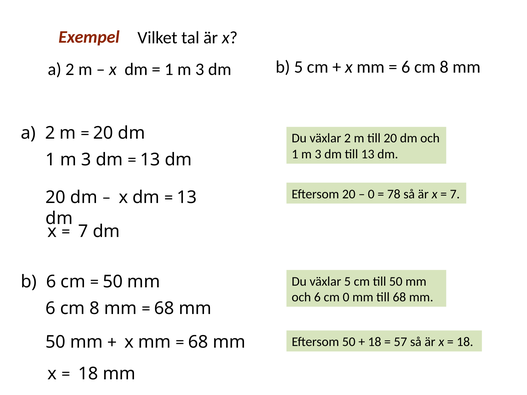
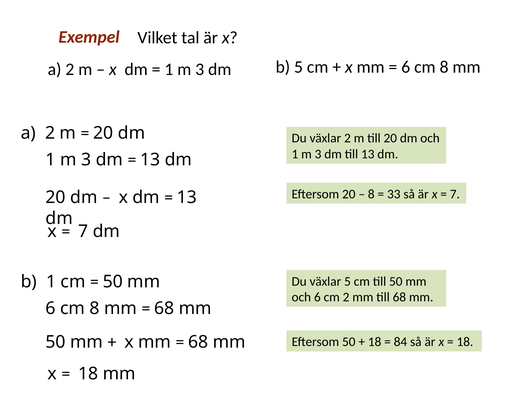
0 at (371, 194): 0 -> 8
78: 78 -> 33
b 6: 6 -> 1
cm 0: 0 -> 2
57: 57 -> 84
